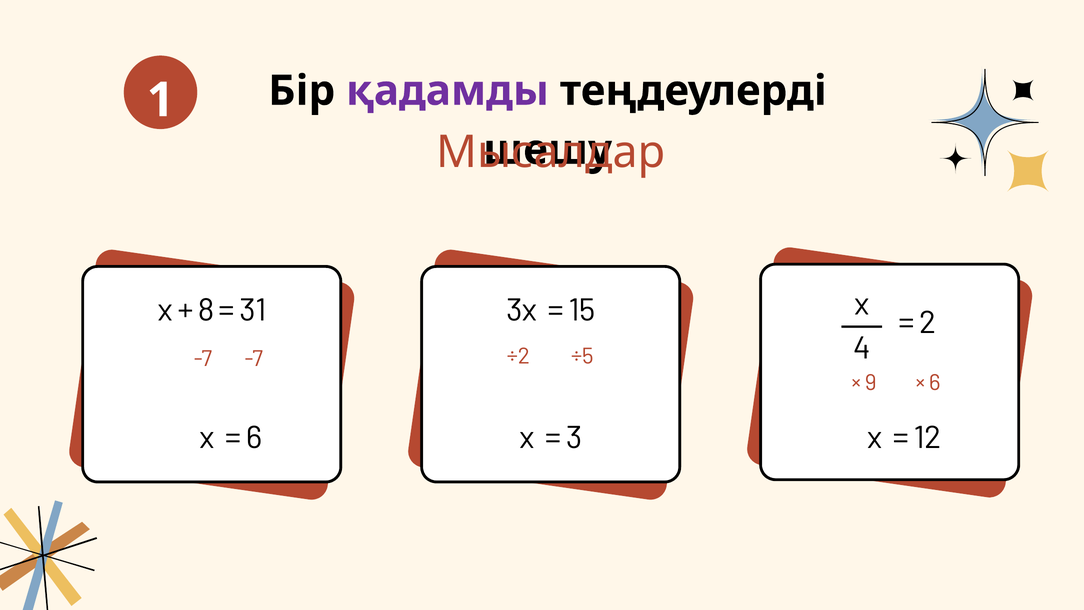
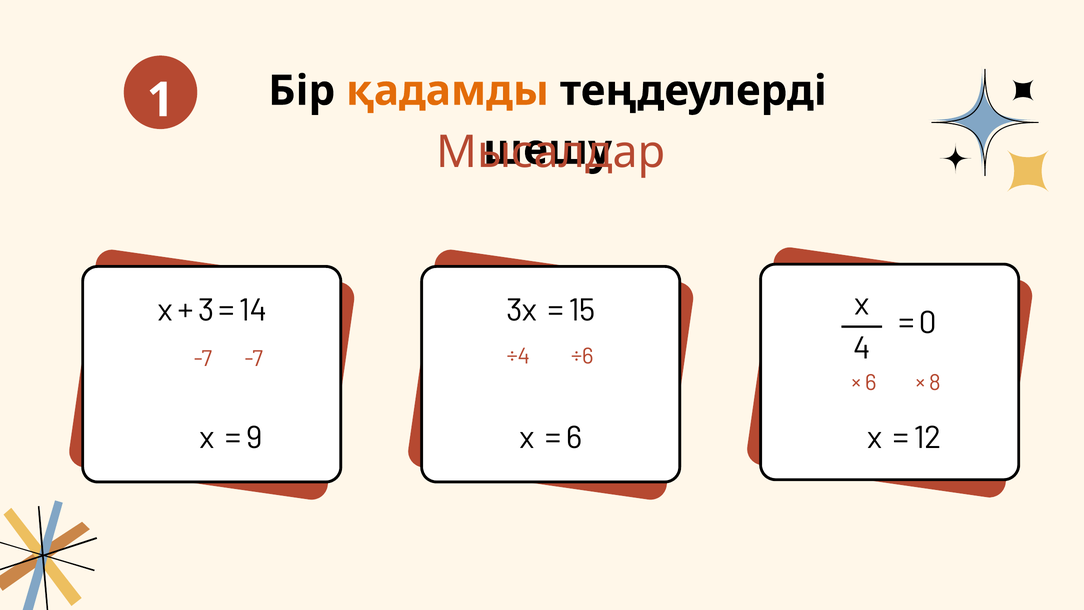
қадамды colour: purple -> orange
8: 8 -> 3
31: 31 -> 14
2: 2 -> 0
÷2: ÷2 -> ÷4
÷5: ÷5 -> ÷6
9 at (871, 383): 9 -> 6
6 at (935, 383): 6 -> 8
6 at (254, 438): 6 -> 9
3 at (574, 438): 3 -> 6
